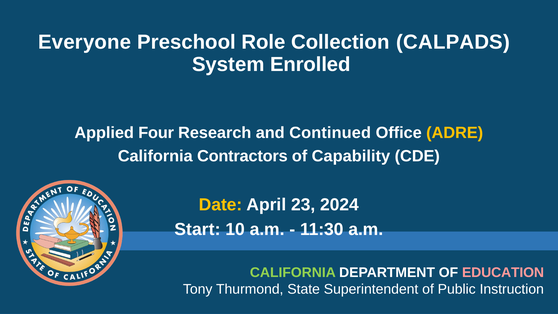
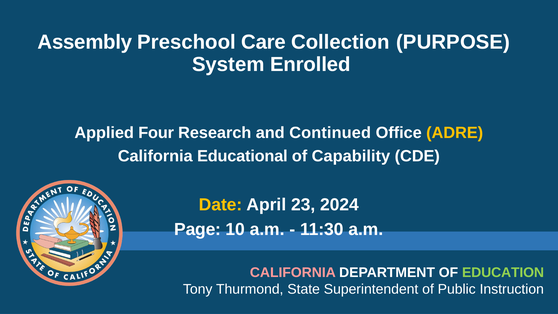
Everyone: Everyone -> Assembly
Role: Role -> Care
CALPADS: CALPADS -> PURPOSE
Contractors: Contractors -> Educational
Start: Start -> Page
CALIFORNIA at (293, 272) colour: light green -> pink
EDUCATION colour: pink -> light green
